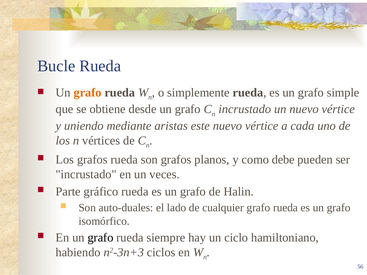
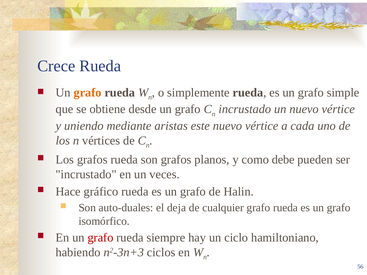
Bucle: Bucle -> Crece
Parte: Parte -> Hace
lado: lado -> deja
grafo at (100, 238) colour: black -> red
